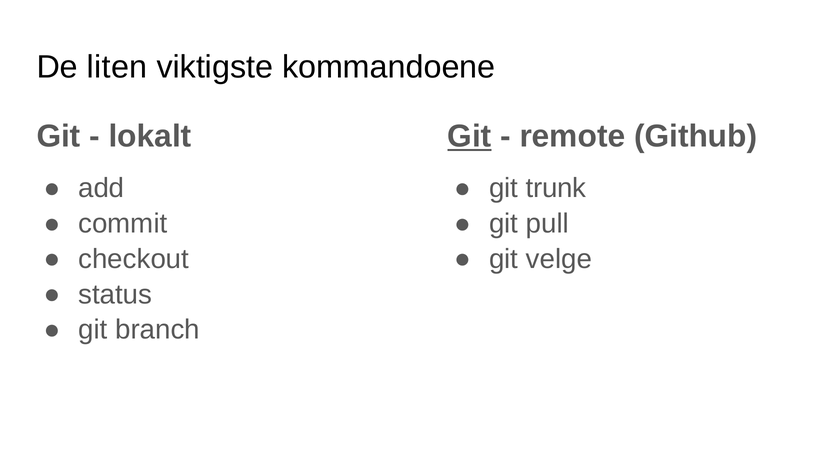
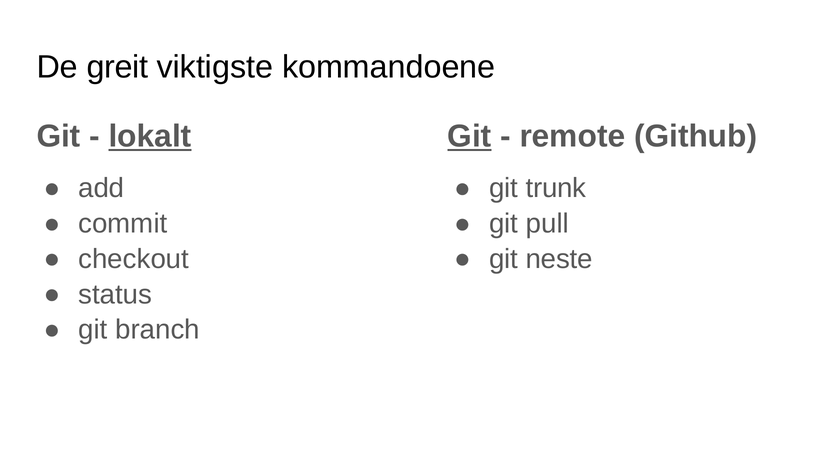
liten: liten -> greit
lokalt underline: none -> present
velge: velge -> neste
